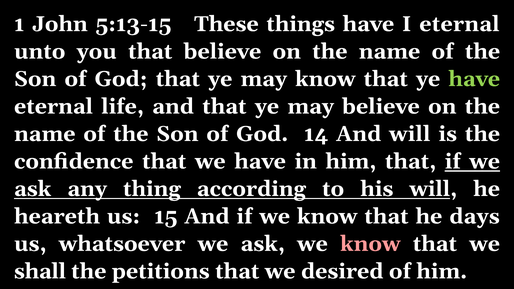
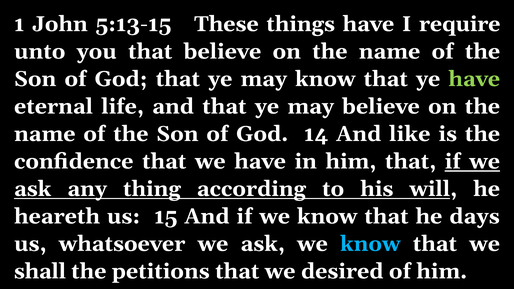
I eternal: eternal -> require
And will: will -> like
know at (370, 244) colour: pink -> light blue
